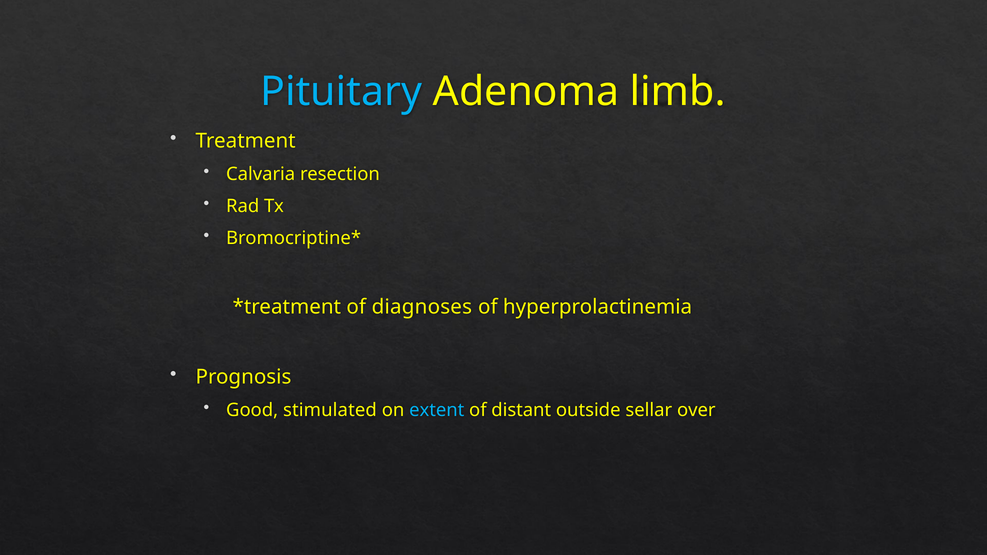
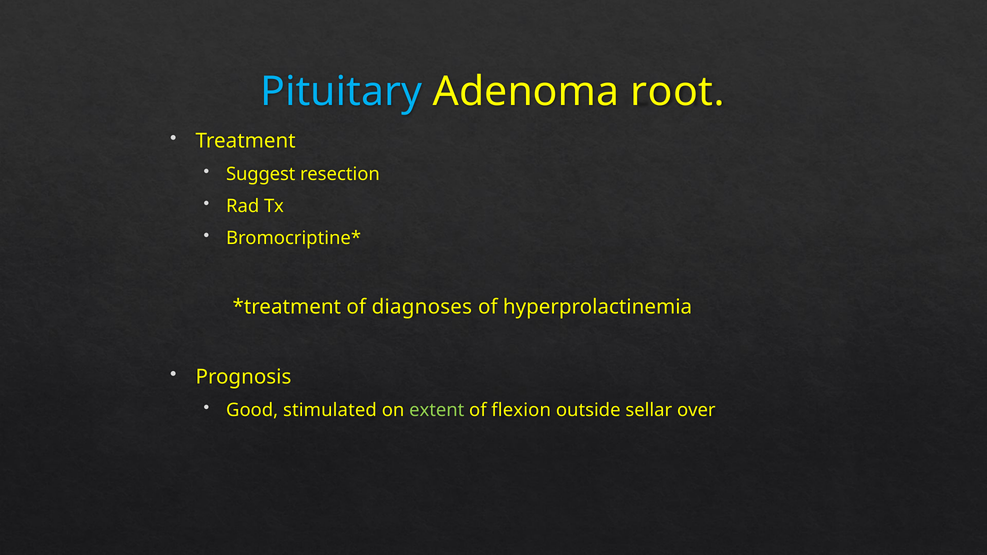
limb: limb -> root
Calvaria: Calvaria -> Suggest
extent colour: light blue -> light green
distant: distant -> flexion
